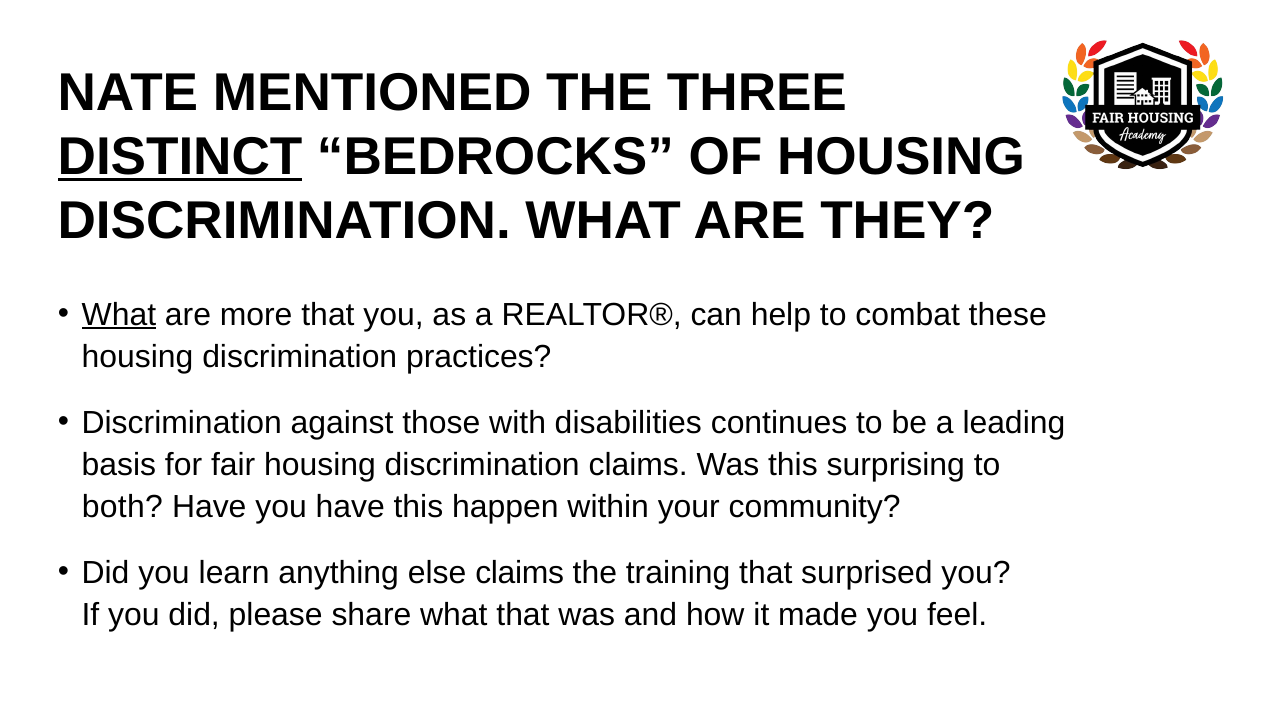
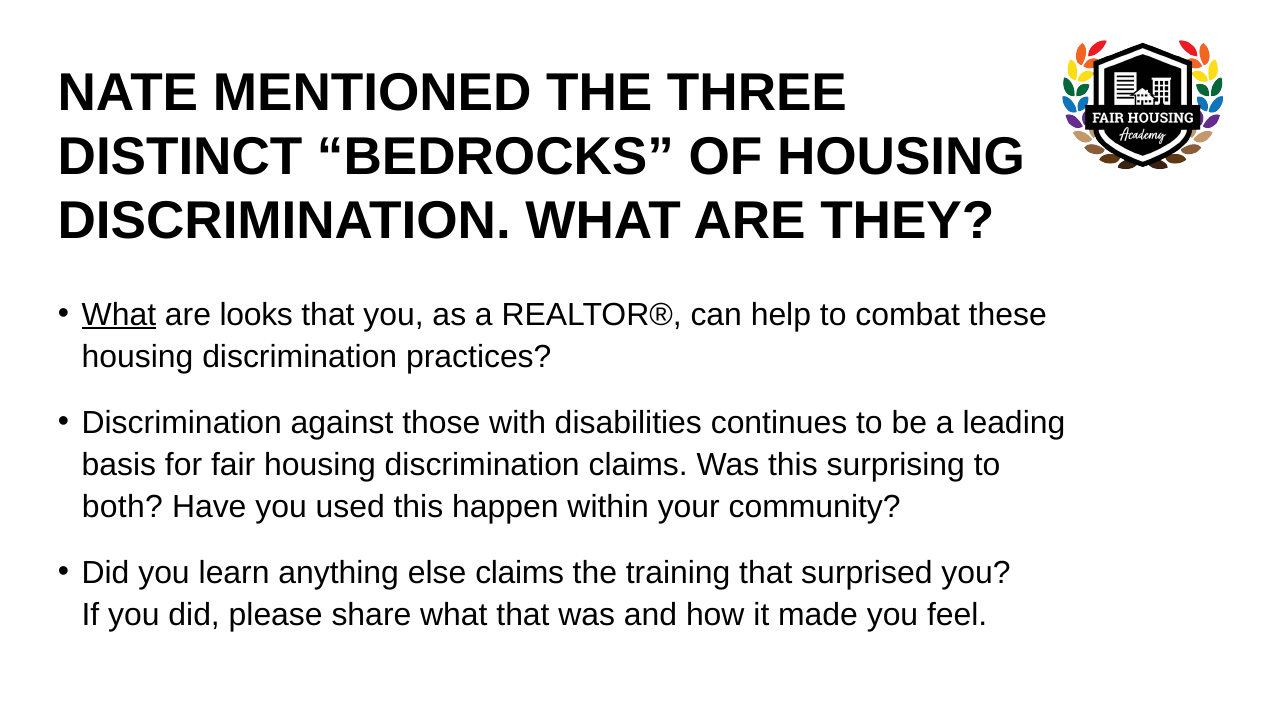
DISTINCT underline: present -> none
more: more -> looks
you have: have -> used
